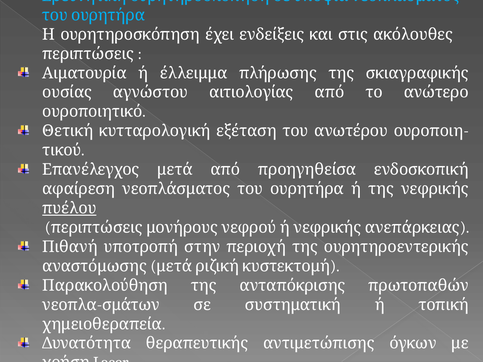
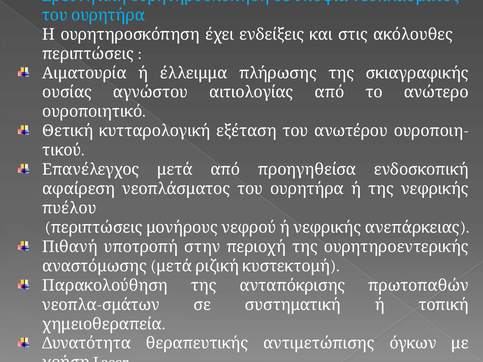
πυέλου underline: present -> none
